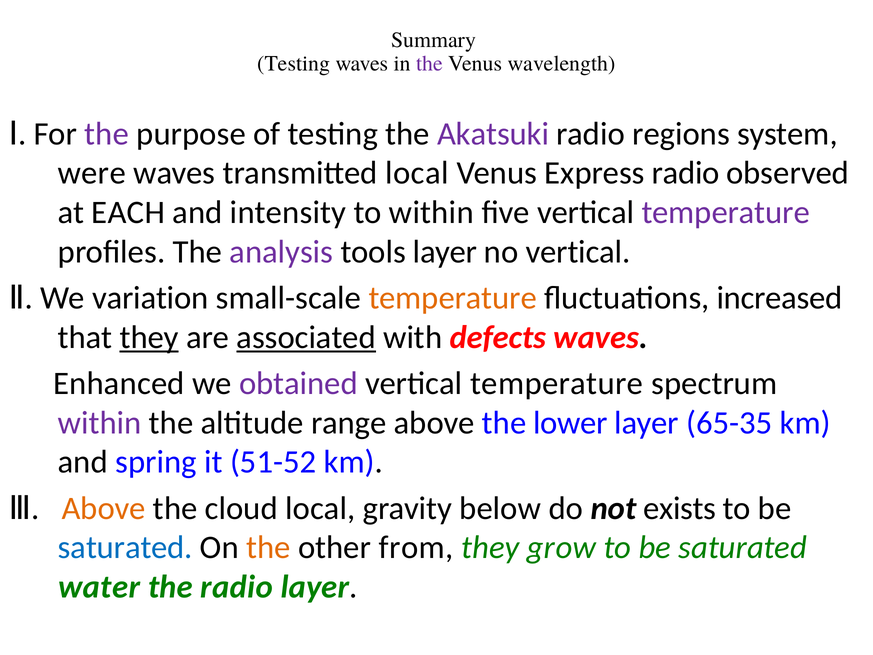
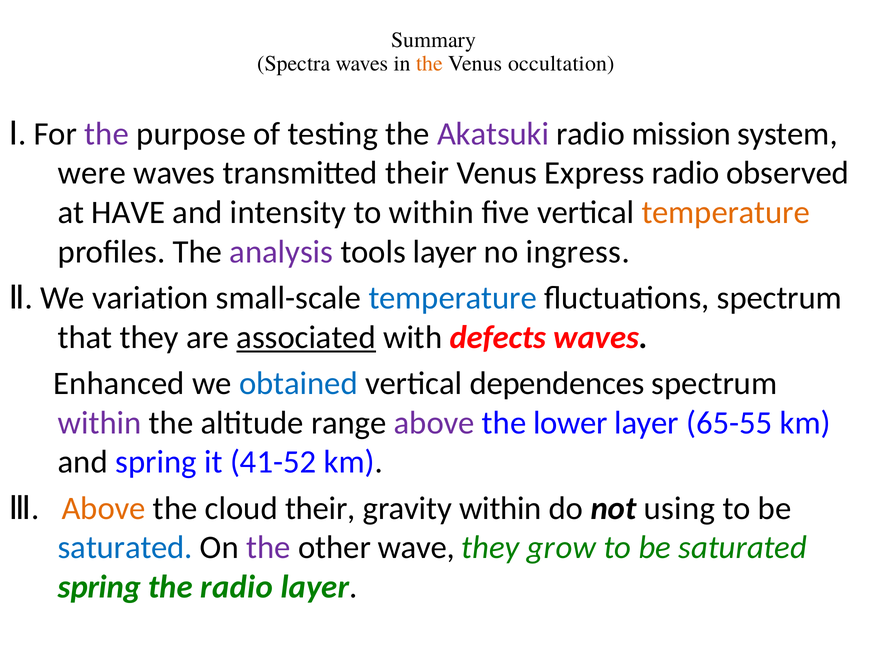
Testing at (294, 63): Testing -> Spectra
the at (430, 63) colour: purple -> orange
wavelength: wavelength -> occultation
regions: regions -> mission
transmitted local: local -> their
EACH: EACH -> HAVE
temperature at (726, 212) colour: purple -> orange
no vertical: vertical -> ingress
temperature at (453, 298) colour: orange -> blue
fluctuations increased: increased -> spectrum
they at (149, 337) underline: present -> none
obtained colour: purple -> blue
temperature at (557, 383): temperature -> dependences
above at (434, 423) colour: black -> purple
65-35: 65-35 -> 65-55
51-52: 51-52 -> 41-52
cloud local: local -> their
gravity below: below -> within
exists: exists -> using
the at (268, 547) colour: orange -> purple
from: from -> wave
water at (99, 587): water -> spring
